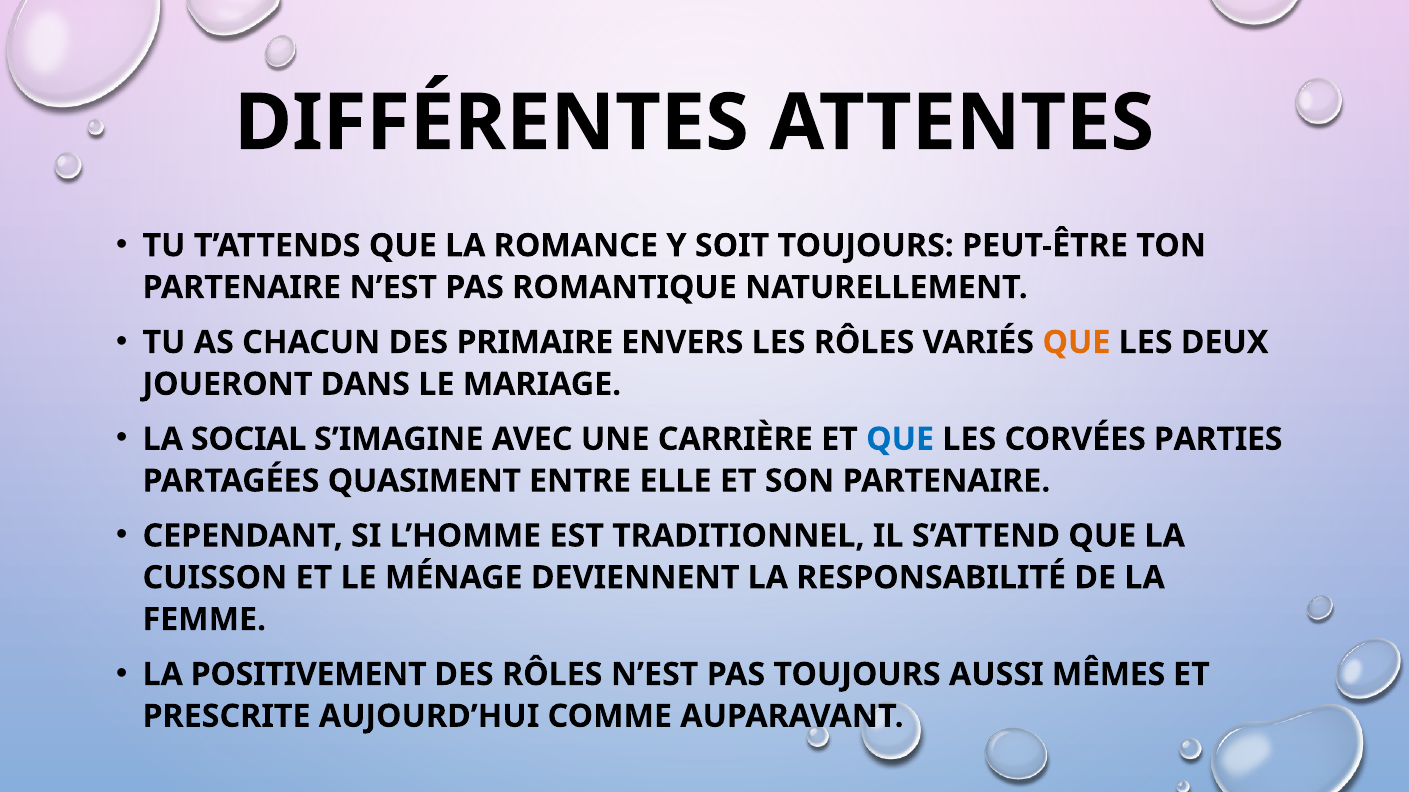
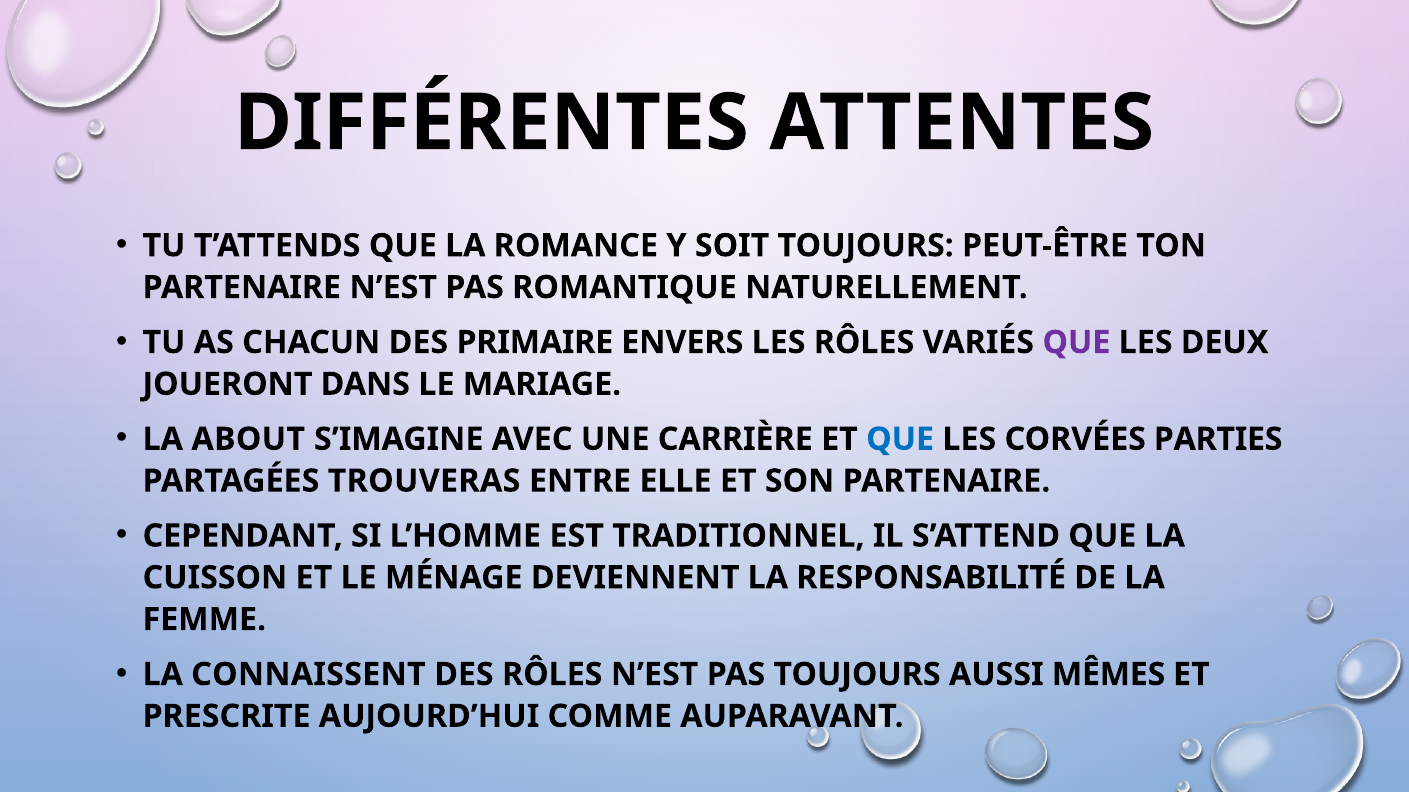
QUE at (1076, 343) colour: orange -> purple
SOCIAL: SOCIAL -> ABOUT
QUASIMENT: QUASIMENT -> TROUVERAS
POSITIVEMENT: POSITIVEMENT -> CONNAISSENT
